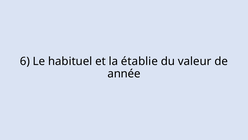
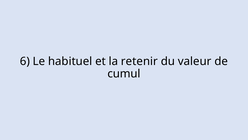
établie: établie -> retenir
année: année -> cumul
